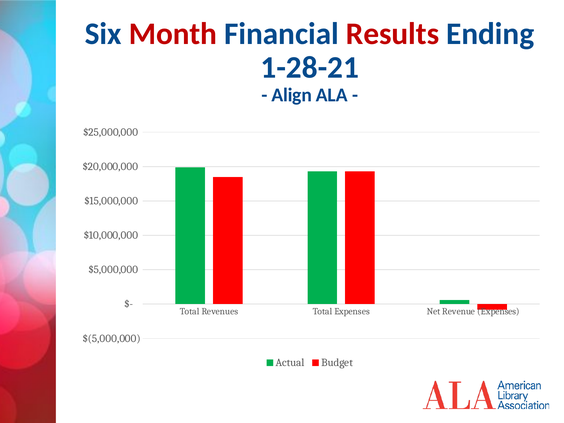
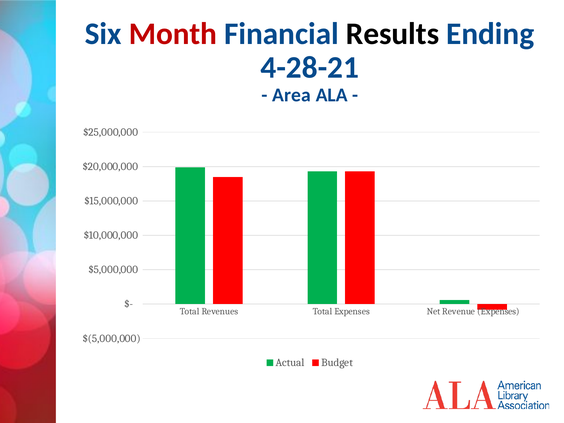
Results colour: red -> black
1-28-21: 1-28-21 -> 4-28-21
Align: Align -> Area
